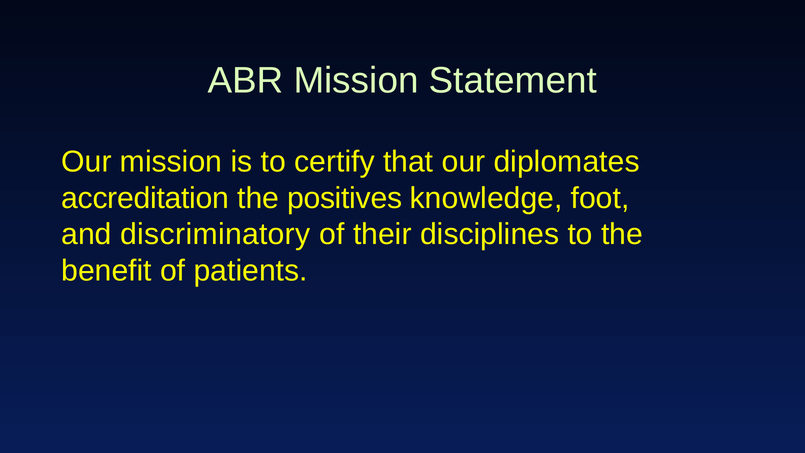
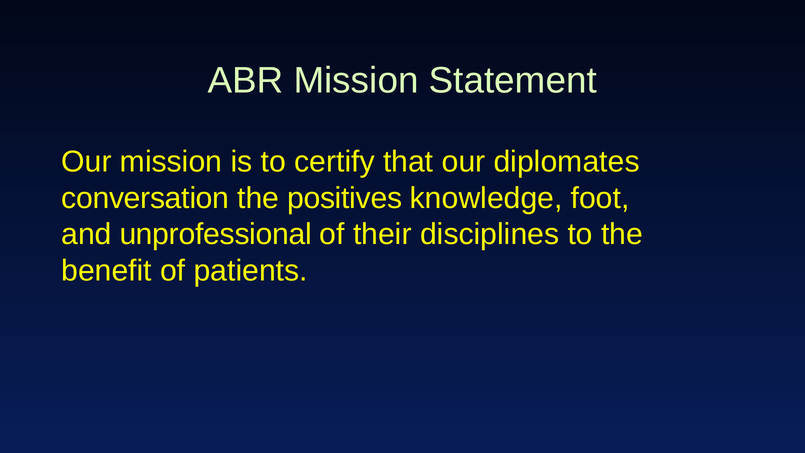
accreditation: accreditation -> conversation
discriminatory: discriminatory -> unprofessional
